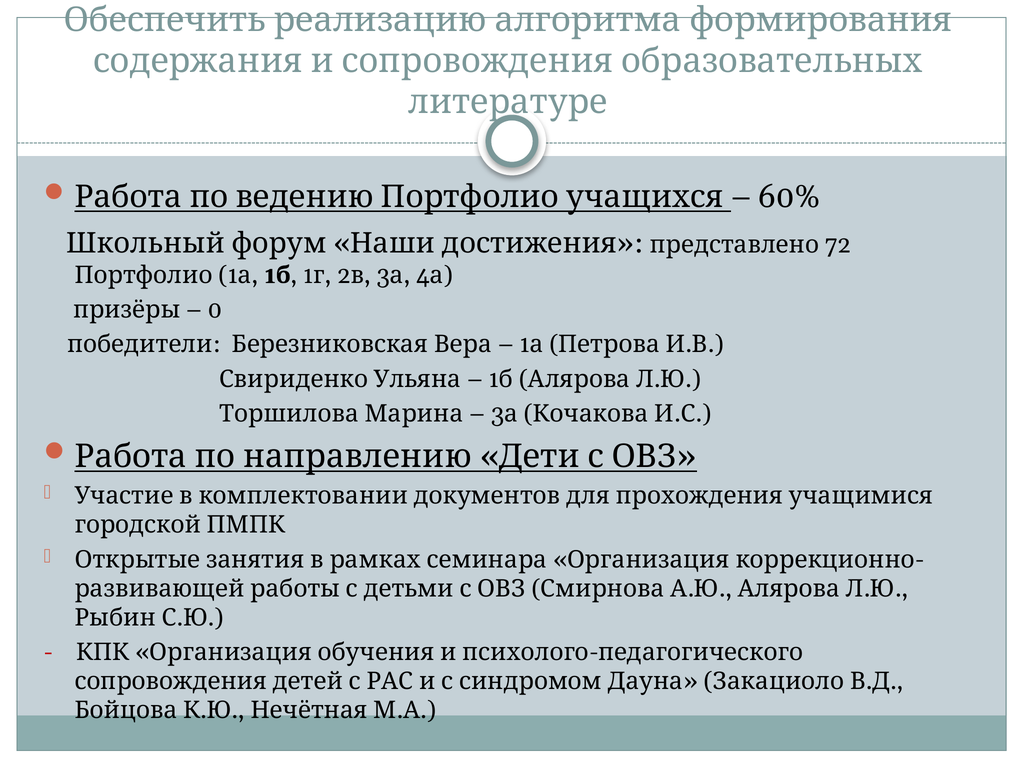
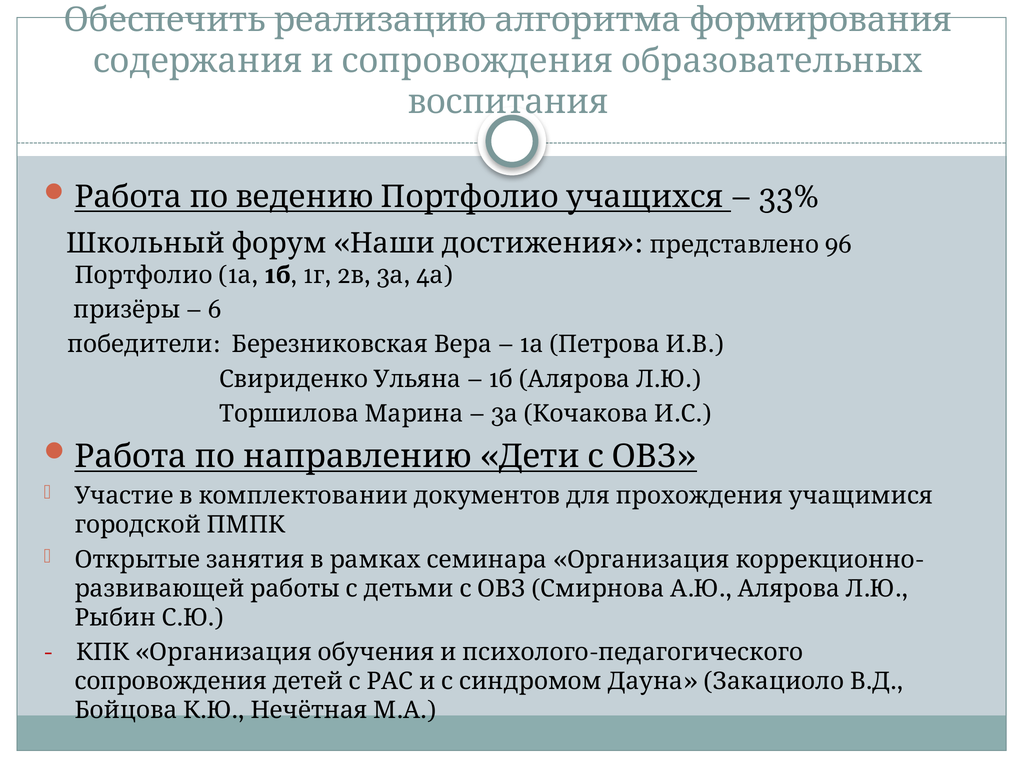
литературе: литературе -> воспитания
60%: 60% -> 33%
72: 72 -> 96
0: 0 -> 6
